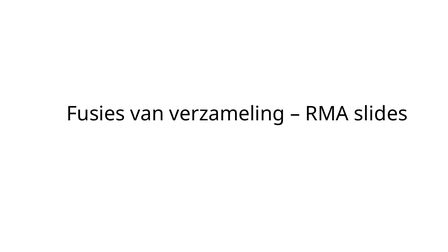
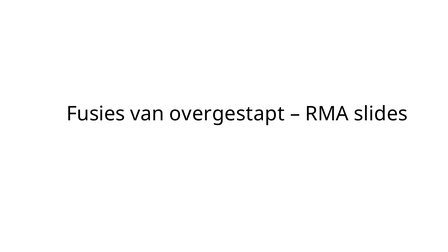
verzameling: verzameling -> overgestapt
